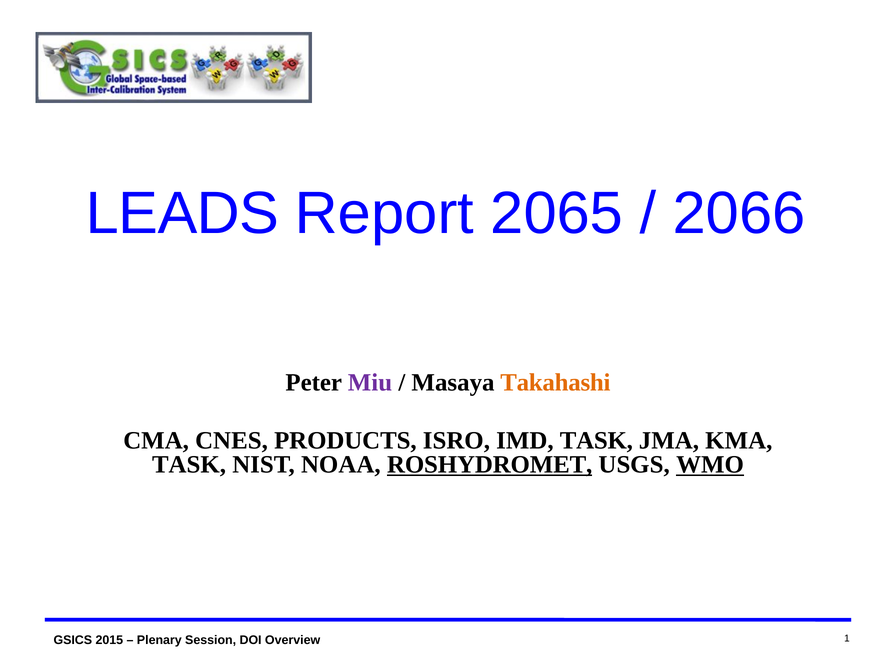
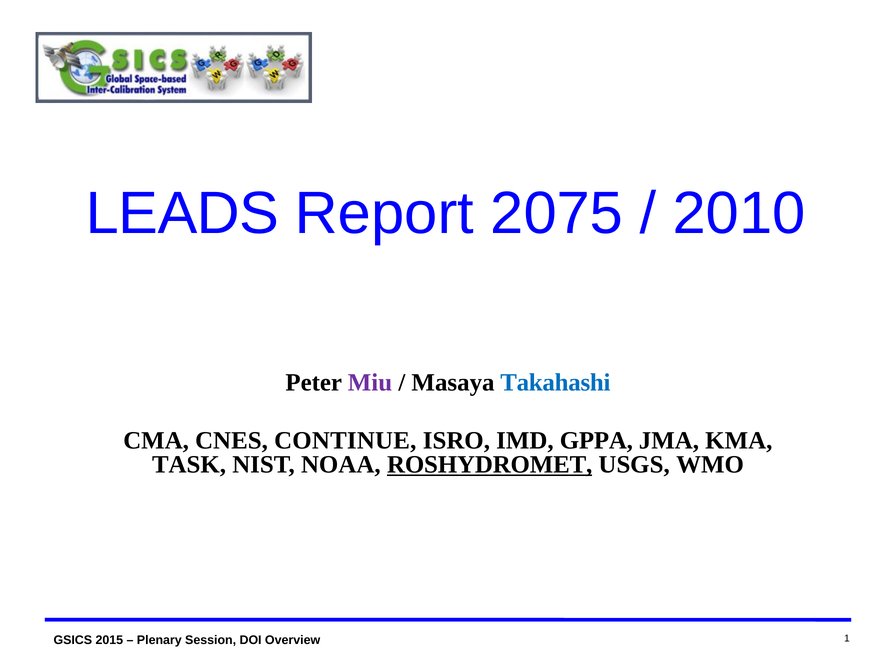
2065: 2065 -> 2075
2066: 2066 -> 2010
Takahashi colour: orange -> blue
PRODUCTS: PRODUCTS -> CONTINUE
IMD TASK: TASK -> GPPA
WMO underline: present -> none
